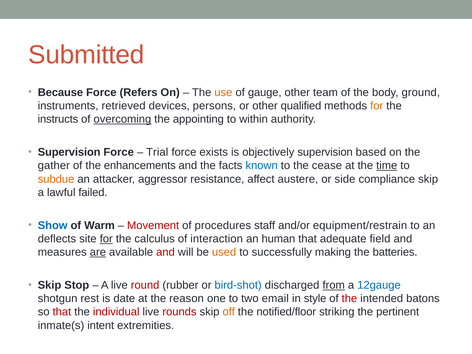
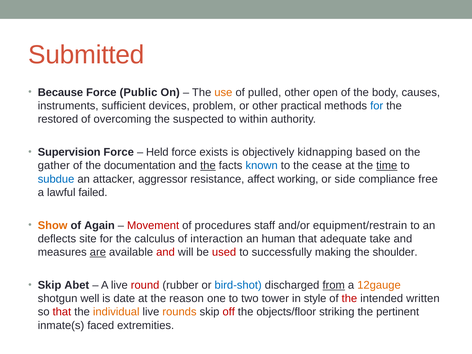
Refers: Refers -> Public
gauge: gauge -> pulled
team: team -> open
ground: ground -> causes
retrieved: retrieved -> sufficient
persons: persons -> problem
qualified: qualified -> practical
for at (377, 106) colour: orange -> blue
instructs: instructs -> restored
overcoming underline: present -> none
appointing: appointing -> suspected
Trial: Trial -> Held
objectively supervision: supervision -> kidnapping
enhancements: enhancements -> documentation
the at (208, 166) underline: none -> present
subdue colour: orange -> blue
austere: austere -> working
compliance skip: skip -> free
Show colour: blue -> orange
Warm: Warm -> Again
for at (106, 239) underline: present -> none
field: field -> take
used colour: orange -> red
batteries: batteries -> shoulder
Stop: Stop -> Abet
12gauge colour: blue -> orange
rest: rest -> well
email: email -> tower
batons: batons -> written
individual colour: red -> orange
rounds colour: red -> orange
off colour: orange -> red
notified/floor: notified/floor -> objects/floor
intent: intent -> faced
